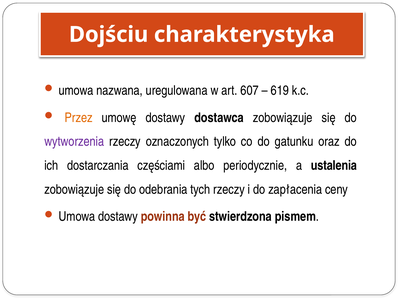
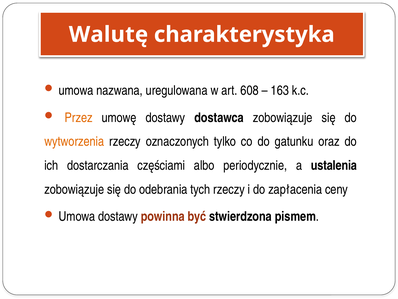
Dojściu: Dojściu -> Walutę
607: 607 -> 608
619: 619 -> 163
wytworzenia colour: purple -> orange
